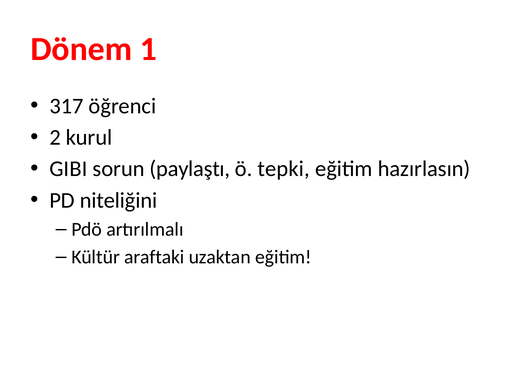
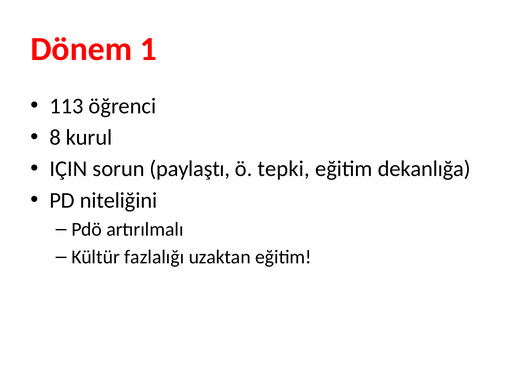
317: 317 -> 113
2: 2 -> 8
GIBI: GIBI -> IÇIN
hazırlasın: hazırlasın -> dekanlığa
araftaki: araftaki -> fazlalığı
